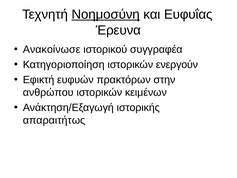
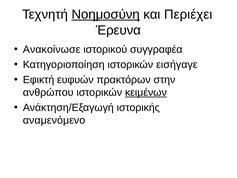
Ευφυΐας: Ευφυΐας -> Περιέχει
ενεργούν: ενεργούν -> εισήγαγε
κειμένων underline: none -> present
απαραιτήτως: απαραιτήτως -> αναμενόμενο
